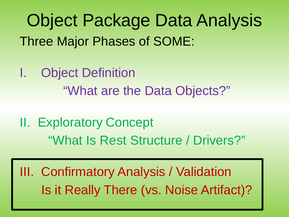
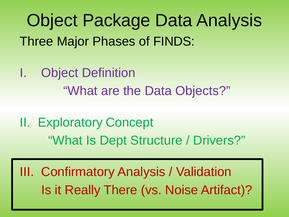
SOME: SOME -> FINDS
Rest: Rest -> Dept
